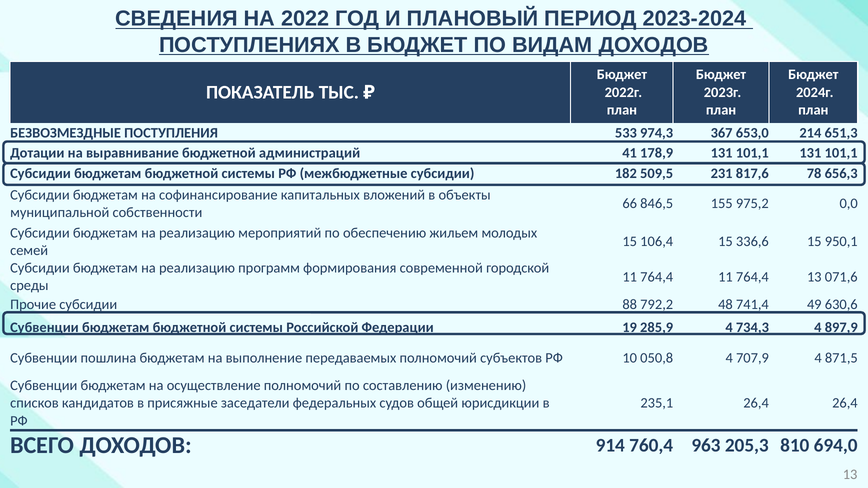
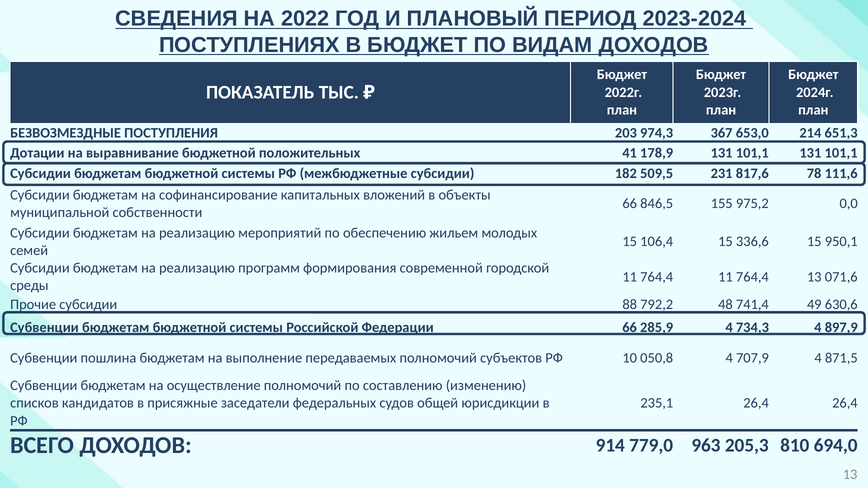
533: 533 -> 203
администраций: администраций -> положительных
656,3: 656,3 -> 111,6
Федерации 19: 19 -> 66
760,4: 760,4 -> 779,0
